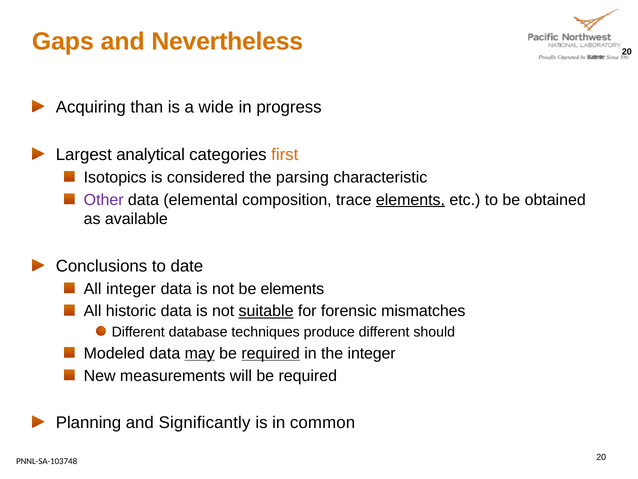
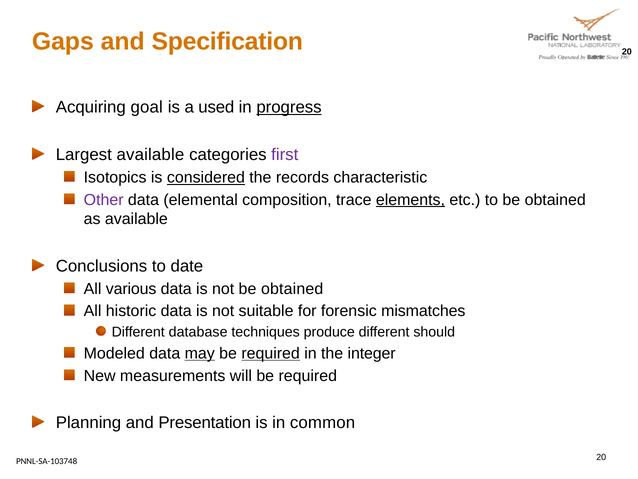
Nevertheless: Nevertheless -> Specification
than: than -> goal
wide: wide -> used
progress underline: none -> present
Largest analytical: analytical -> available
first colour: orange -> purple
considered underline: none -> present
parsing: parsing -> records
All integer: integer -> various
not be elements: elements -> obtained
suitable underline: present -> none
Significantly: Significantly -> Presentation
